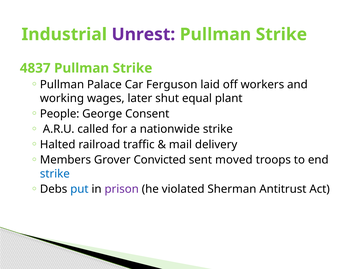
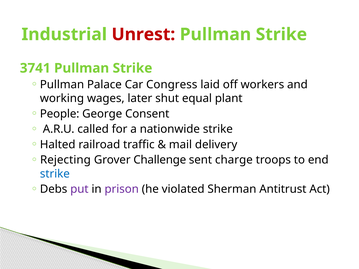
Unrest colour: purple -> red
4837: 4837 -> 3741
Ferguson: Ferguson -> Congress
Members: Members -> Rejecting
Convicted: Convicted -> Challenge
moved: moved -> charge
put colour: blue -> purple
